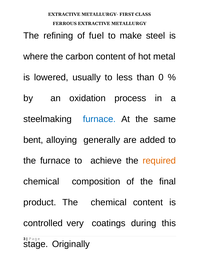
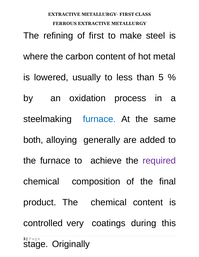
of fuel: fuel -> first
0: 0 -> 5
bent: bent -> both
required colour: orange -> purple
